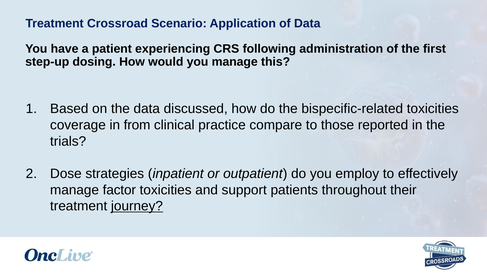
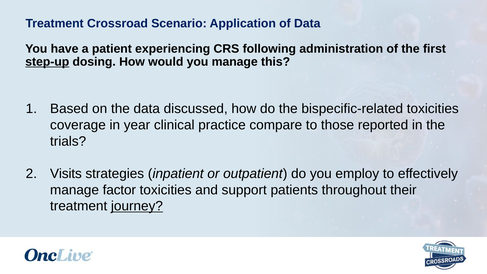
step-up underline: none -> present
from: from -> year
Dose: Dose -> Visits
